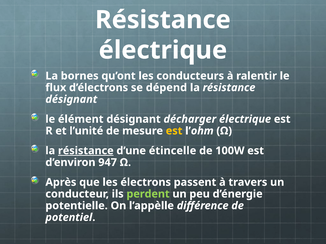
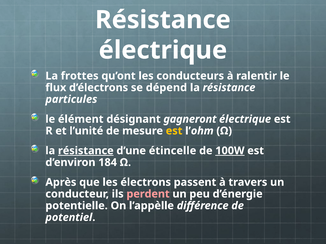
bornes: bornes -> frottes
désignant at (71, 99): désignant -> particules
décharger: décharger -> gagneront
100W underline: none -> present
947: 947 -> 184
perdent colour: light green -> pink
